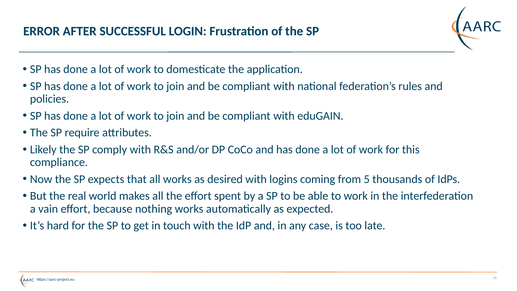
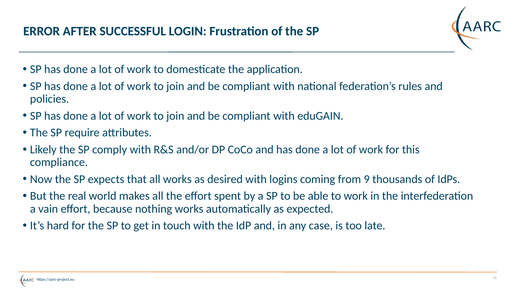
5: 5 -> 9
